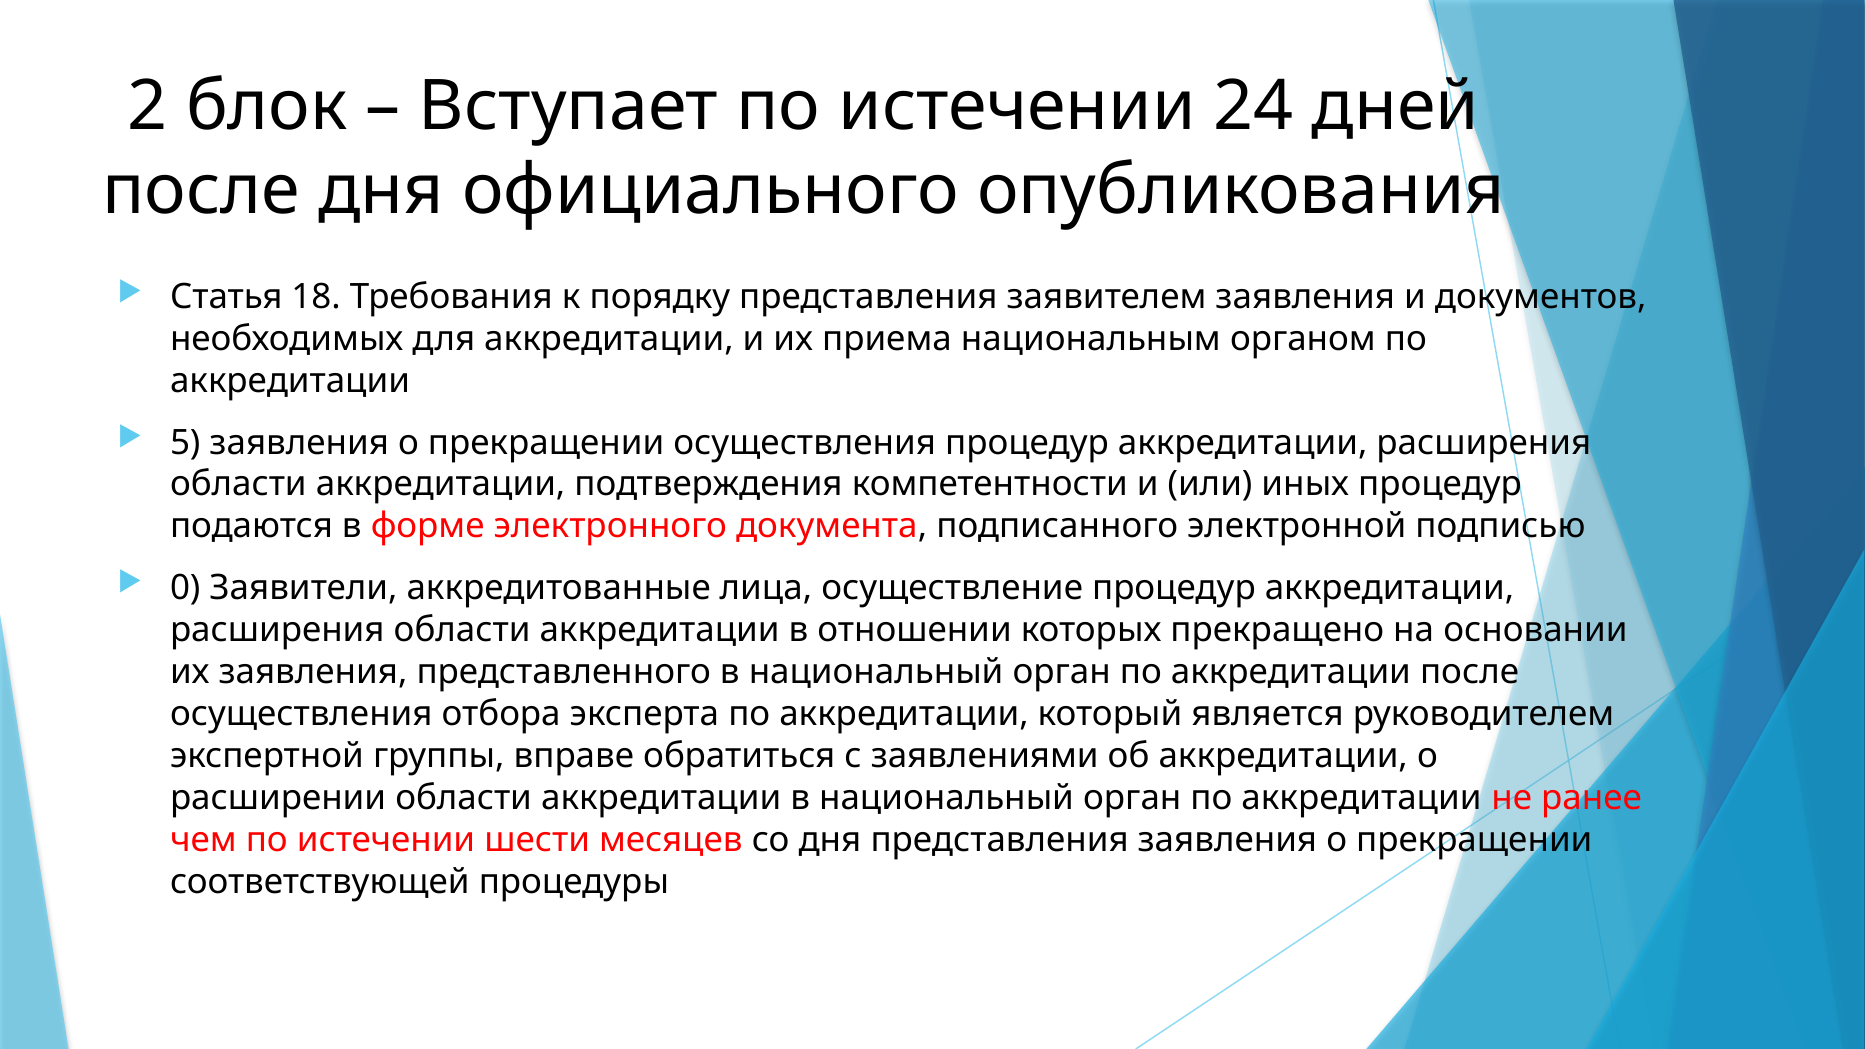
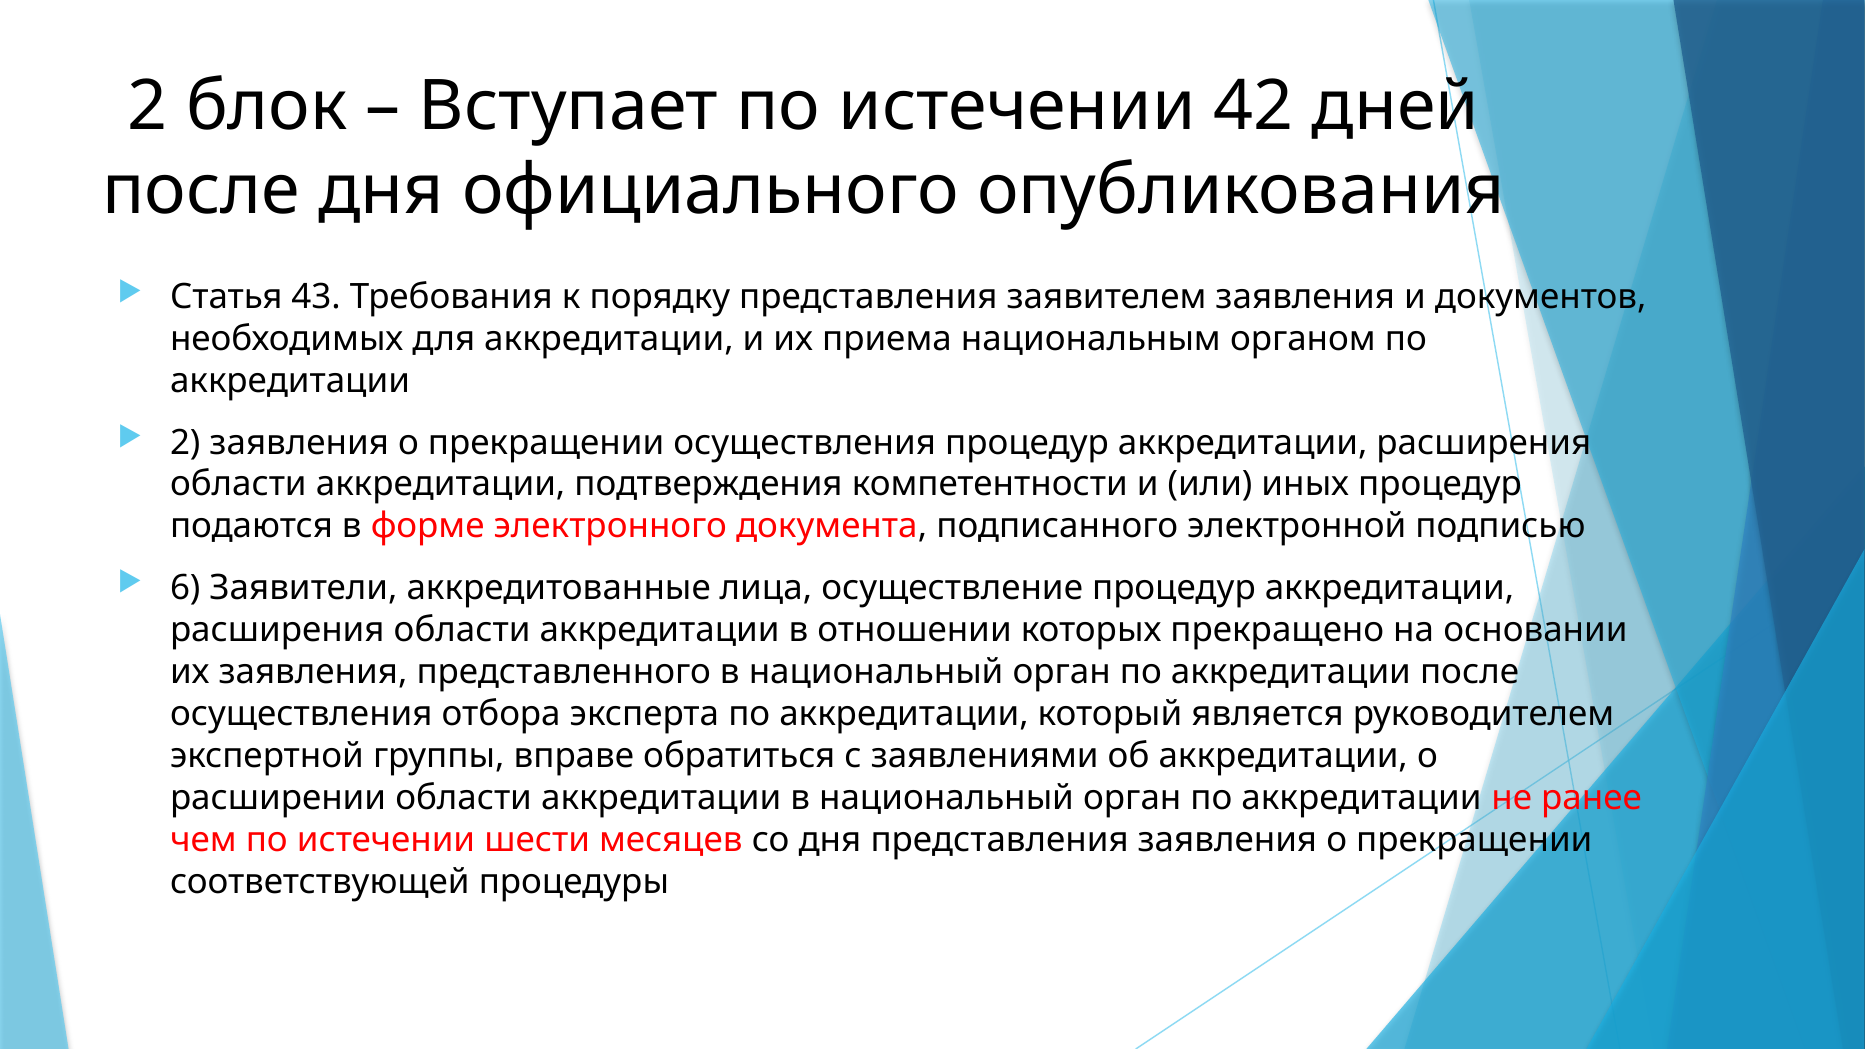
24: 24 -> 42
18: 18 -> 43
5 at (185, 442): 5 -> 2
0: 0 -> 6
